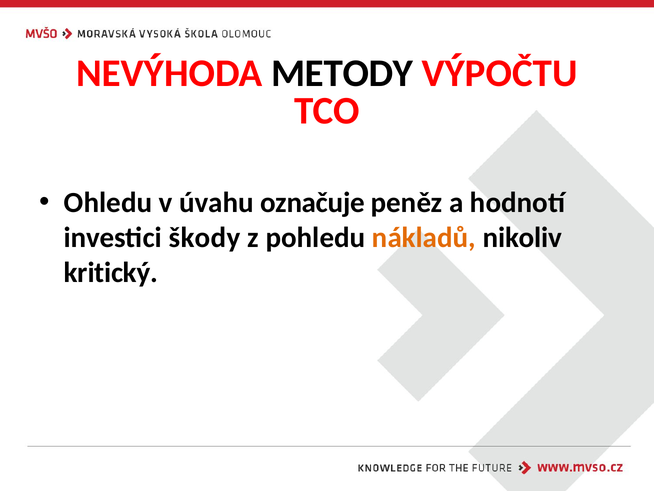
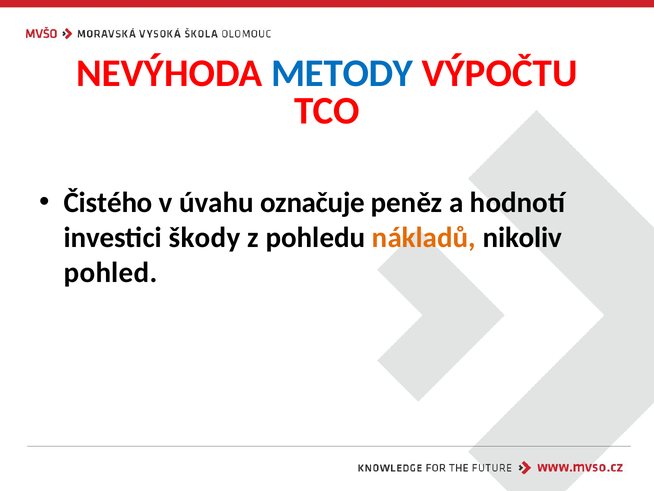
METODY colour: black -> blue
Ohledu: Ohledu -> Čistého
kritický: kritický -> pohled
